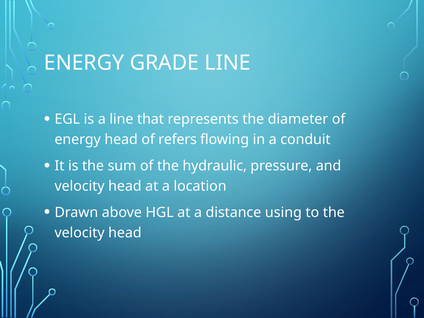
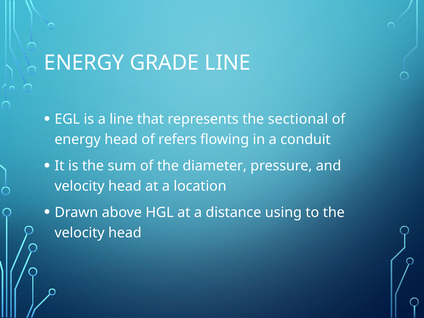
diameter: diameter -> sectional
hydraulic: hydraulic -> diameter
